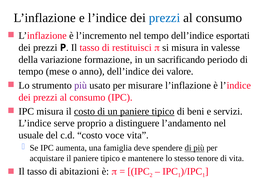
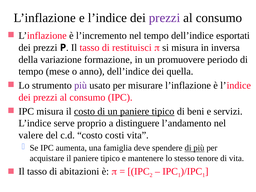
prezzi at (165, 18) colour: blue -> purple
valesse: valesse -> inversa
sacrificando: sacrificando -> promuovere
valore: valore -> quella
usuale: usuale -> valere
voce: voce -> costi
